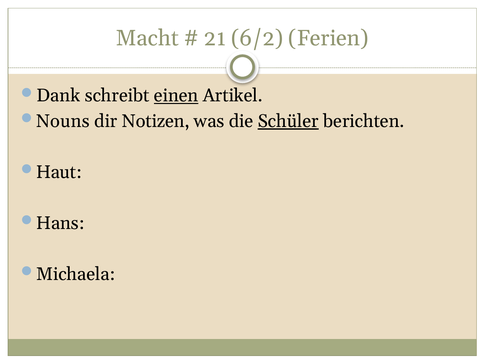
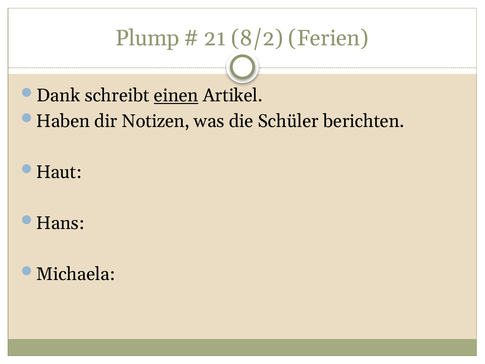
Macht: Macht -> Plump
6/2: 6/2 -> 8/2
Nouns: Nouns -> Haben
Schüler underline: present -> none
